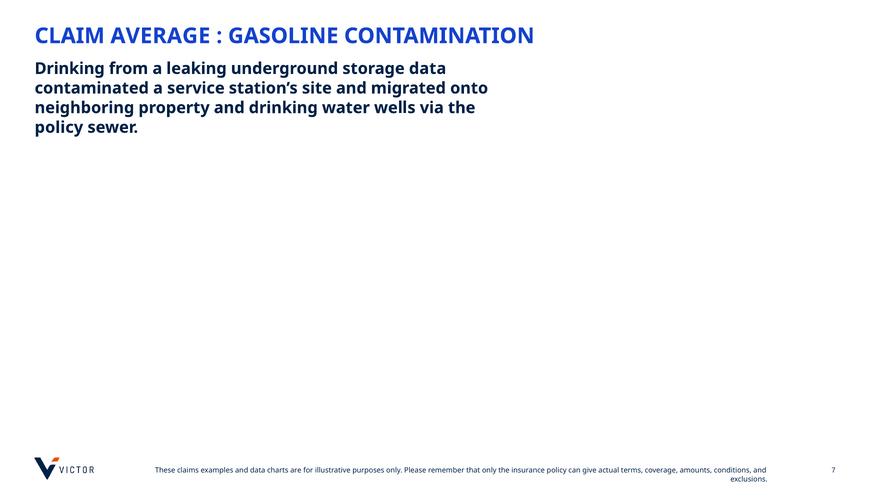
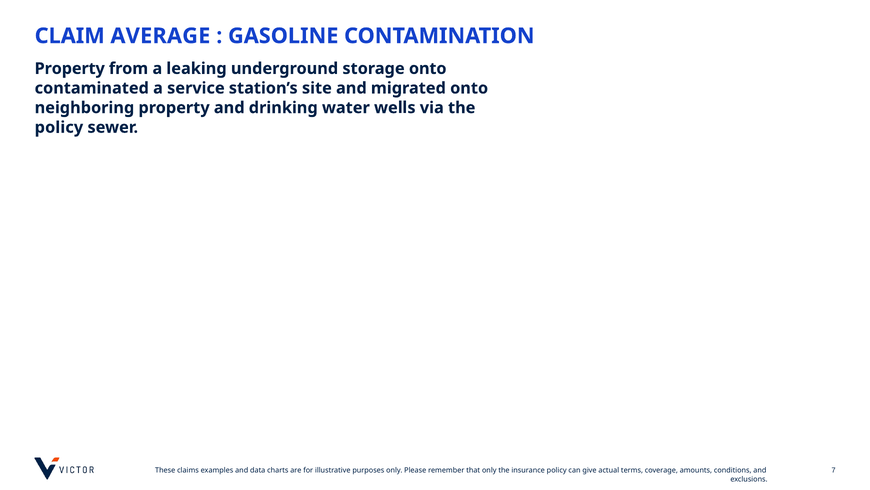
Drinking at (70, 68): Drinking -> Property
storage data: data -> onto
